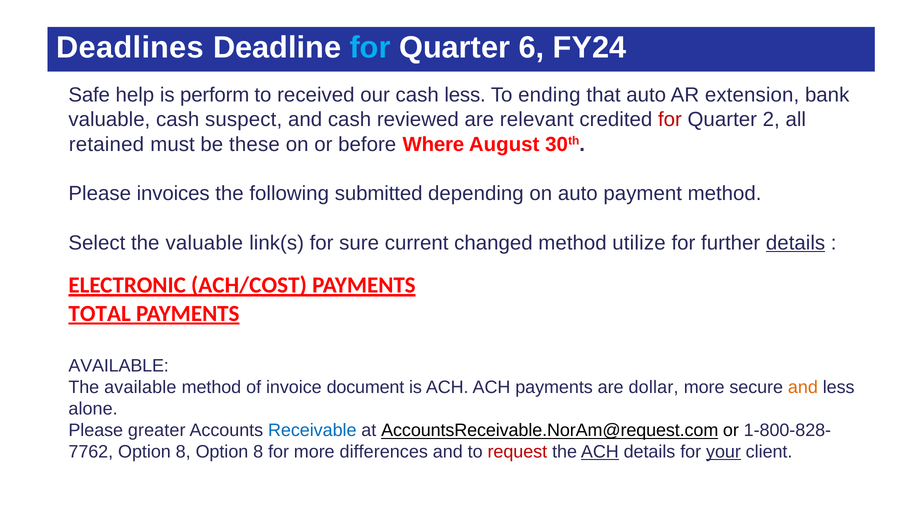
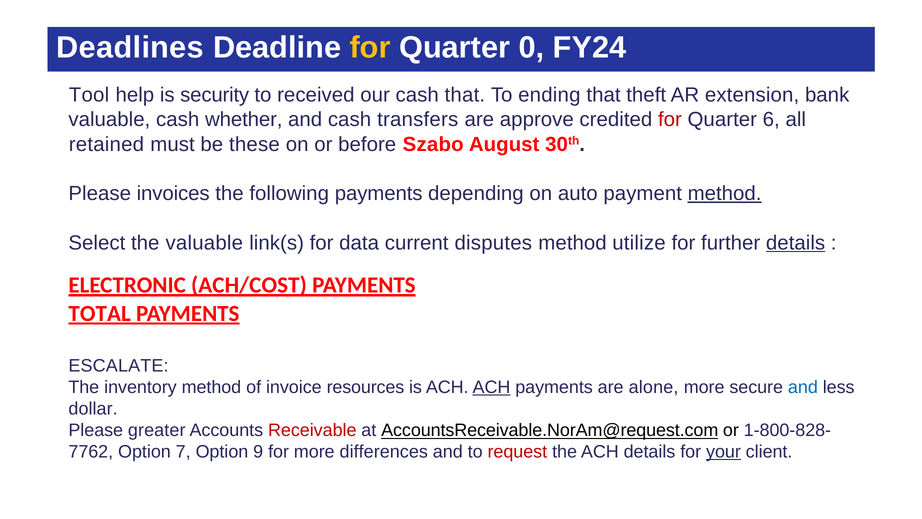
for at (370, 48) colour: light blue -> yellow
6: 6 -> 0
Safe: Safe -> Tool
perform: perform -> security
cash less: less -> that
that auto: auto -> theft
suspect: suspect -> whether
reviewed: reviewed -> transfers
relevant: relevant -> approve
2: 2 -> 6
Where: Where -> Szabo
following submitted: submitted -> payments
method at (725, 193) underline: none -> present
sure: sure -> data
changed: changed -> disputes
AVAILABLE at (119, 366): AVAILABLE -> ESCALATE
The available: available -> inventory
document: document -> resources
ACH at (492, 387) underline: none -> present
dollar: dollar -> alone
and at (803, 387) colour: orange -> blue
alone: alone -> dollar
Receivable colour: blue -> red
8 at (183, 452): 8 -> 7
8 at (258, 452): 8 -> 9
ACH at (600, 452) underline: present -> none
